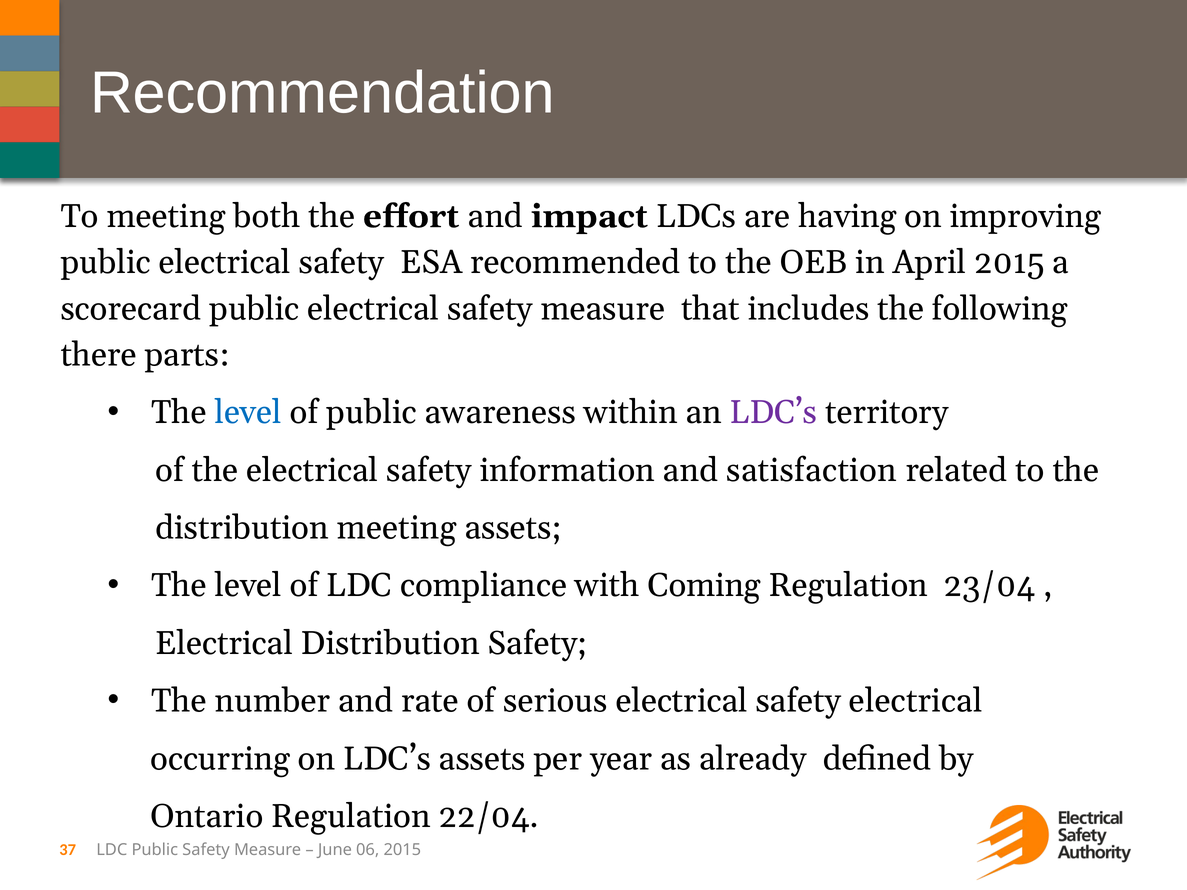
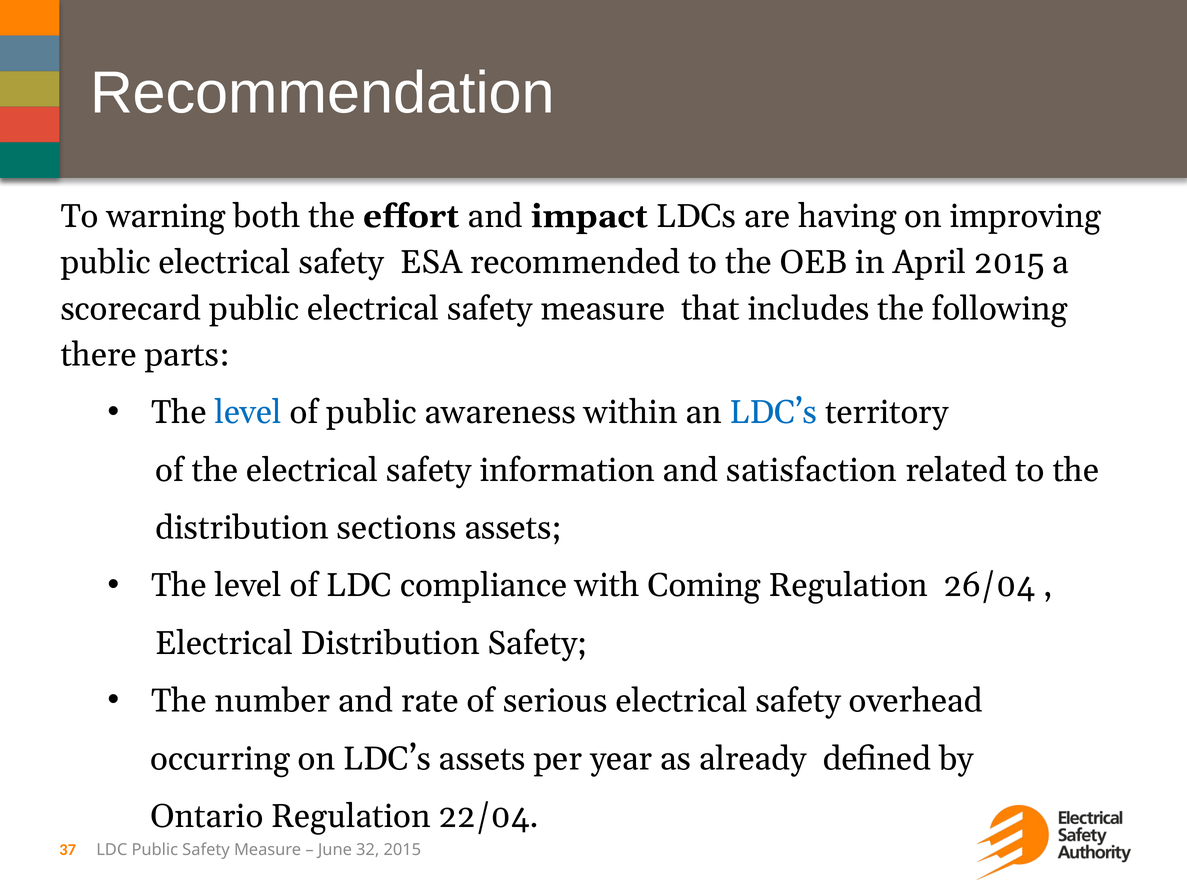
To meeting: meeting -> warning
LDC’s at (773, 413) colour: purple -> blue
distribution meeting: meeting -> sections
23/04: 23/04 -> 26/04
safety electrical: electrical -> overhead
06: 06 -> 32
